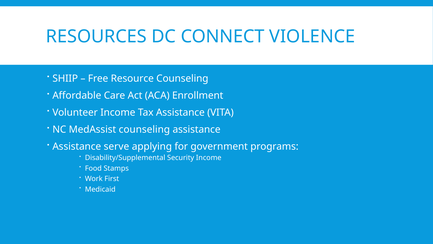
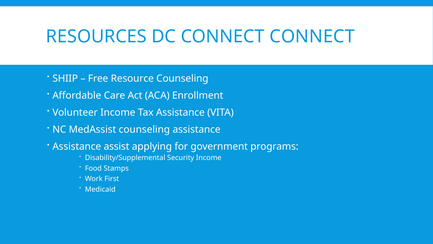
CONNECT VIOLENCE: VIOLENCE -> CONNECT
serve: serve -> assist
